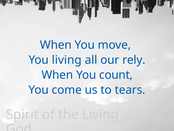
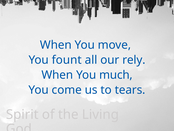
You living: living -> fount
count: count -> much
